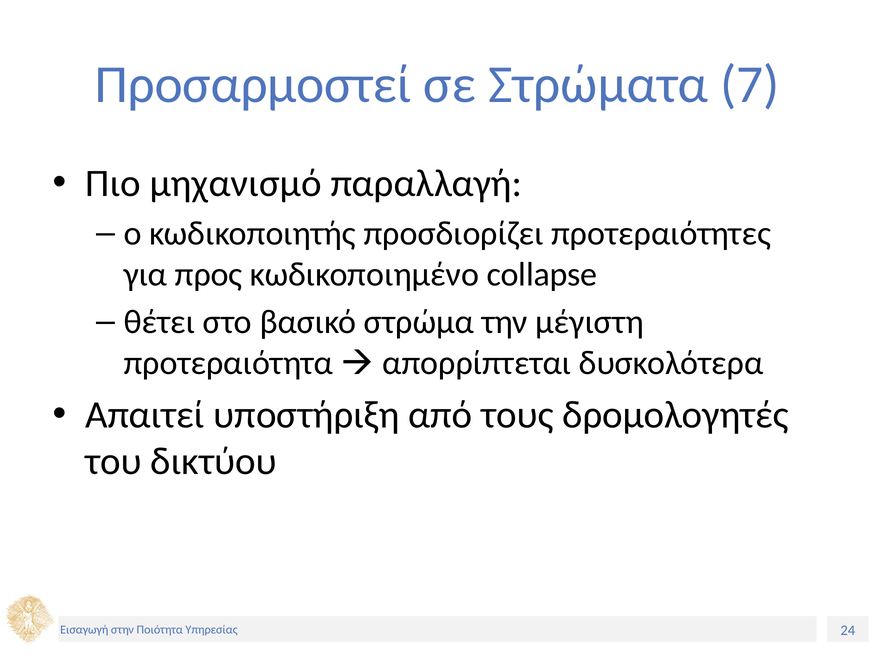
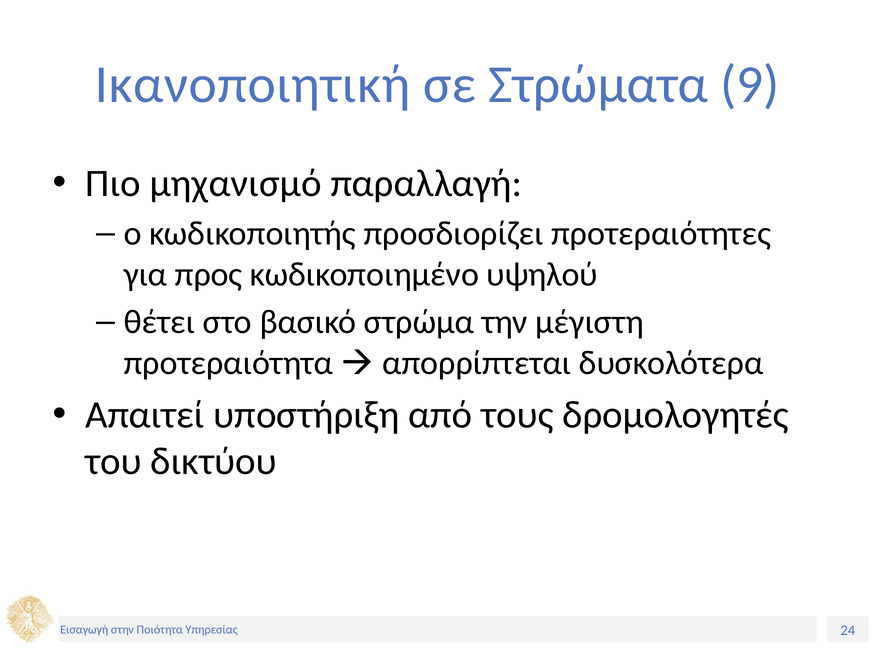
Προσαρμοστεί: Προσαρμοστεί -> Ικανοποιητική
7: 7 -> 9
collapse: collapse -> υψηλού
